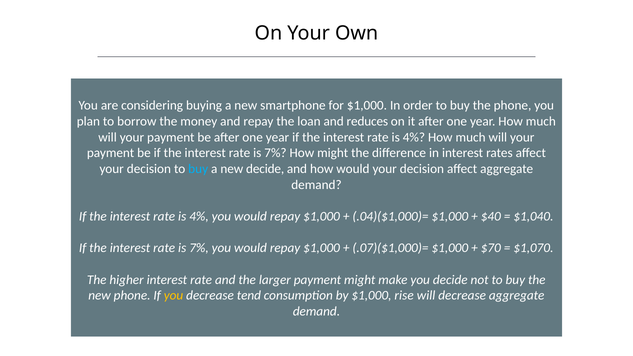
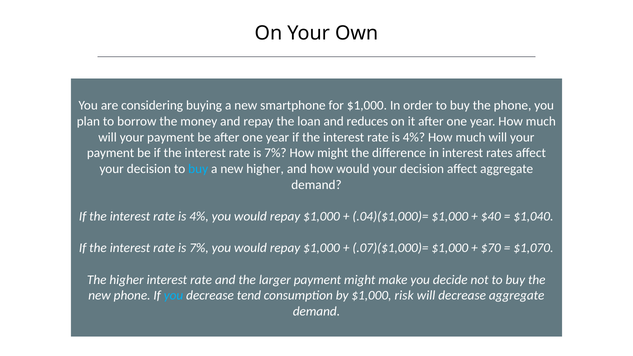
new decide: decide -> higher
you at (174, 296) colour: yellow -> light blue
rise: rise -> risk
